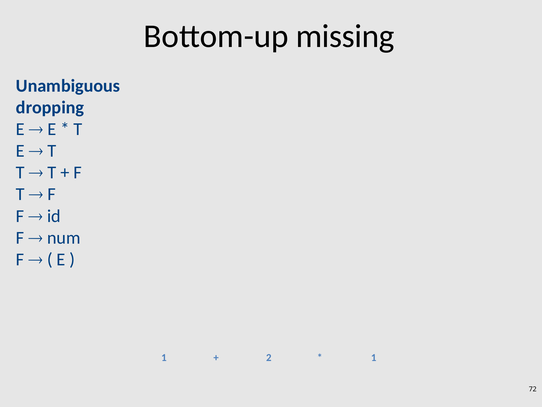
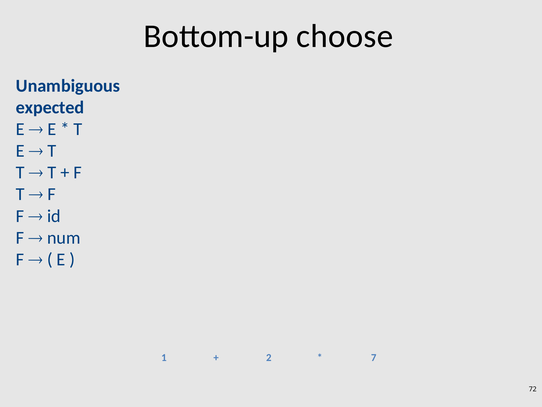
missing: missing -> choose
dropping: dropping -> expected
1 at (374, 357): 1 -> 7
